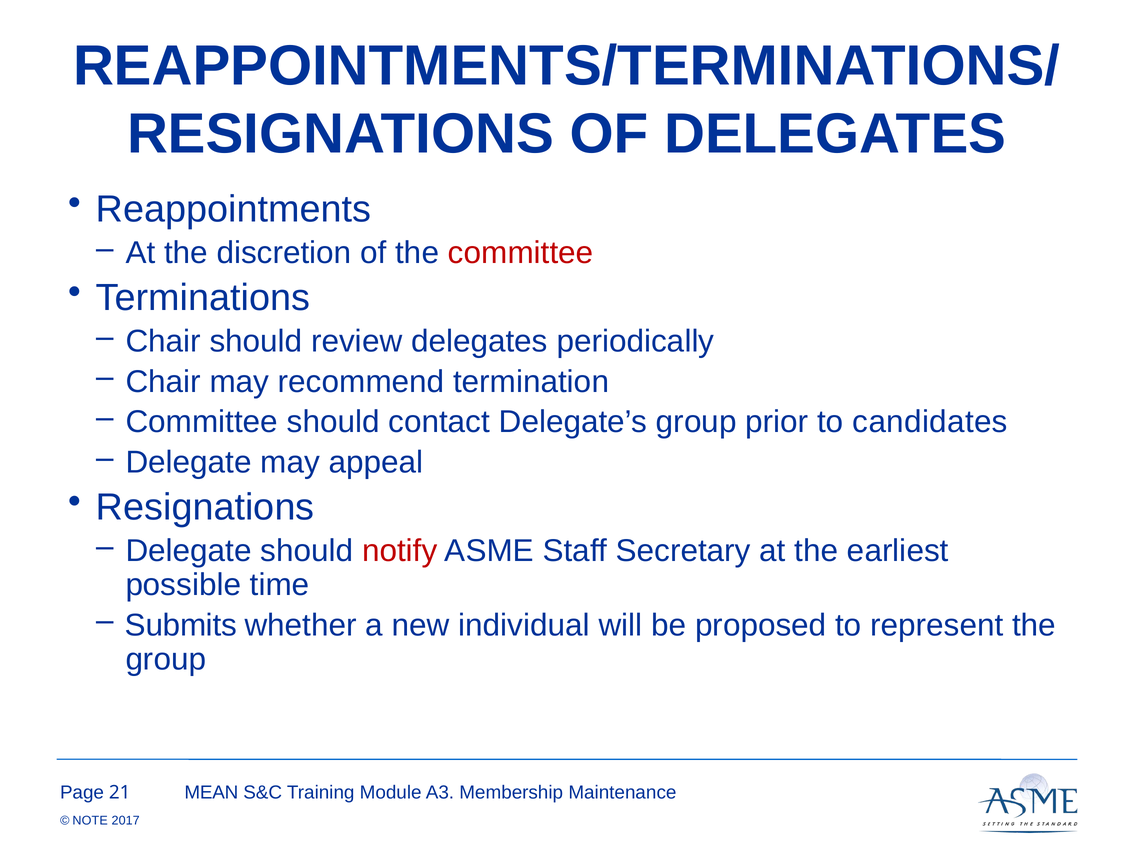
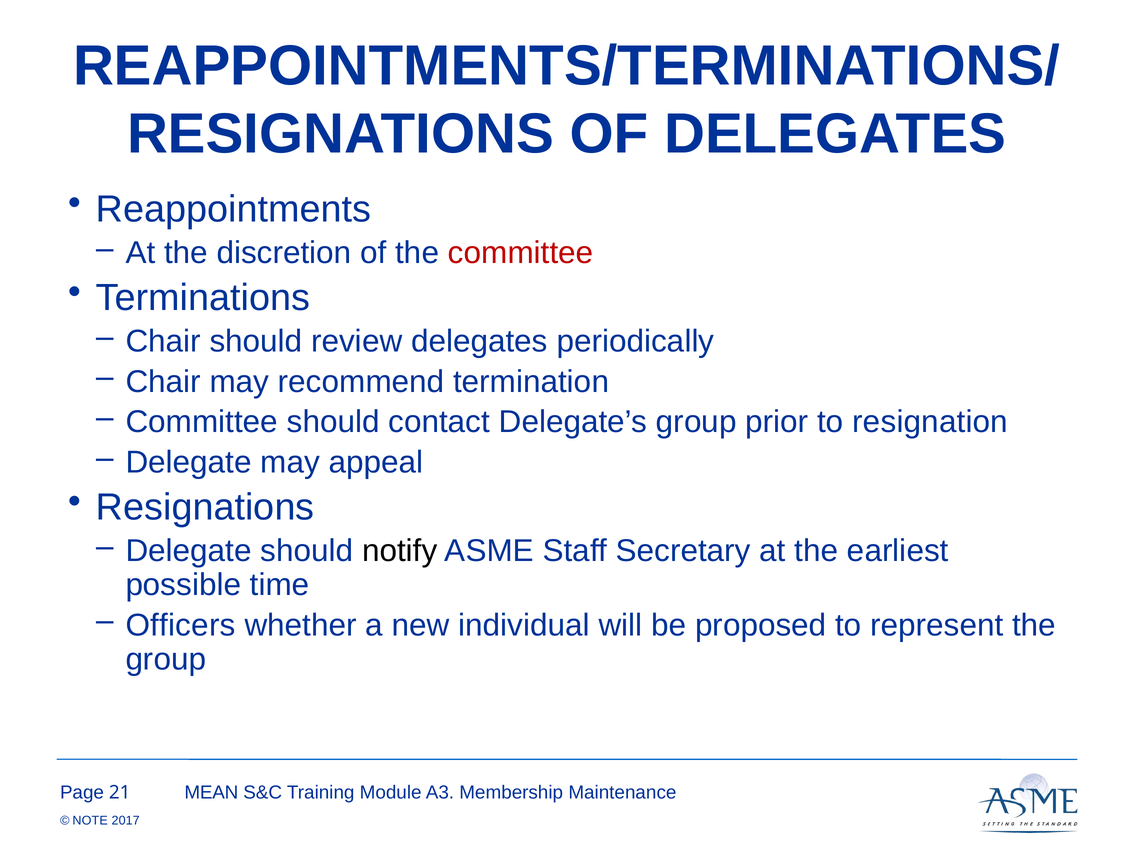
candidates: candidates -> resignation
notify colour: red -> black
Submits: Submits -> Officers
